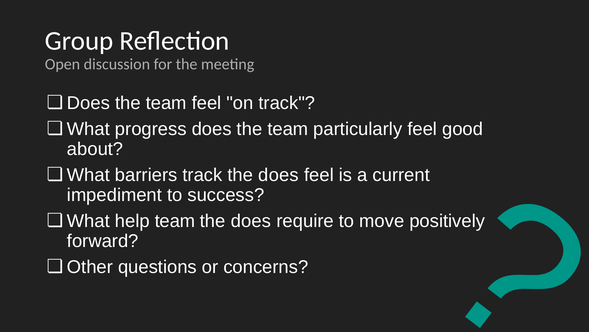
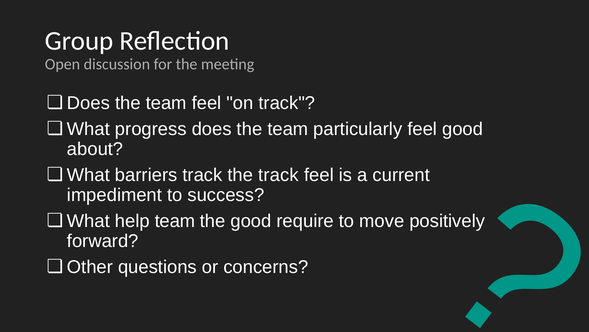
does at (278, 175): does -> track
does at (251, 221): does -> good
